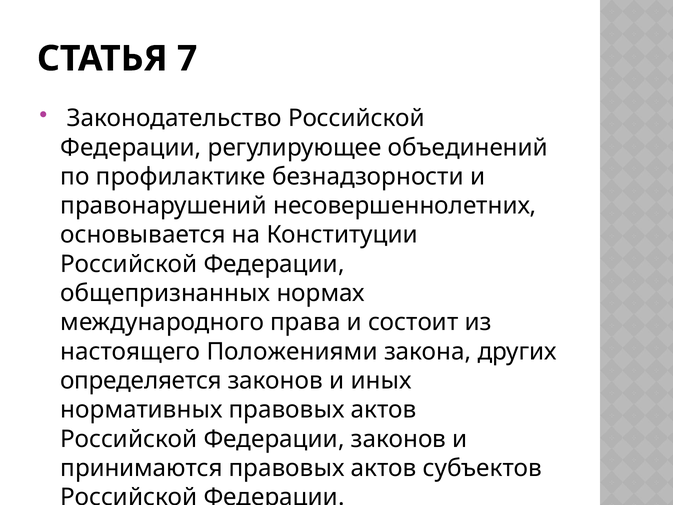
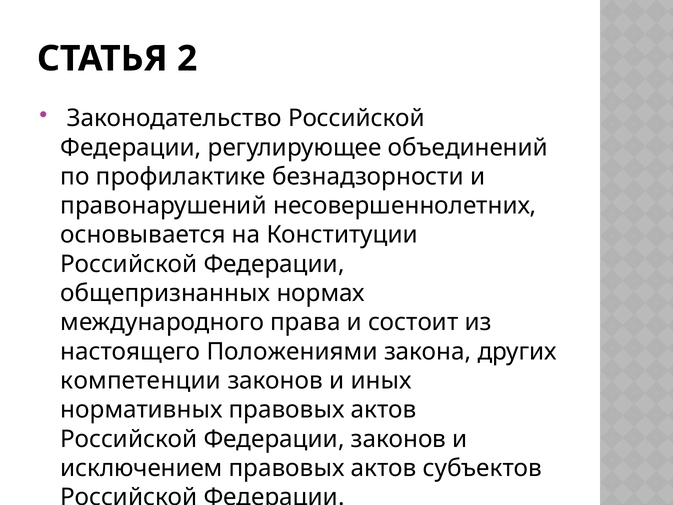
7: 7 -> 2
определяется: определяется -> компетенции
принимаются: принимаются -> исключением
